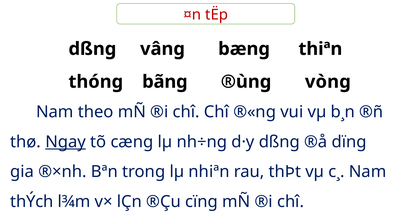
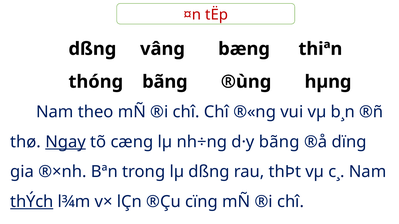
vòng: vòng -> hµng
d·y dßng: dßng -> bãng
lµ nhiªn: nhiªn -> dßng
thÝch underline: none -> present
